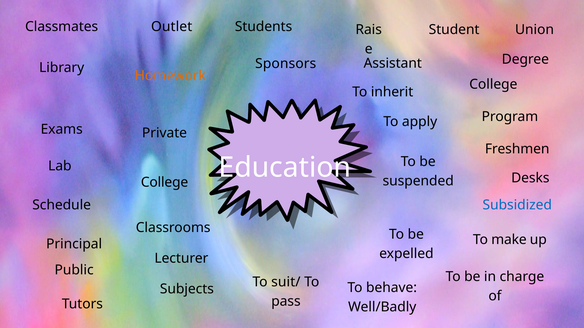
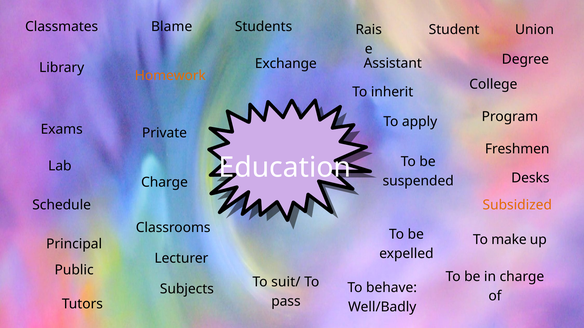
Outlet: Outlet -> Blame
Sponsors: Sponsors -> Exchange
College at (165, 182): College -> Charge
Subsidized colour: blue -> orange
